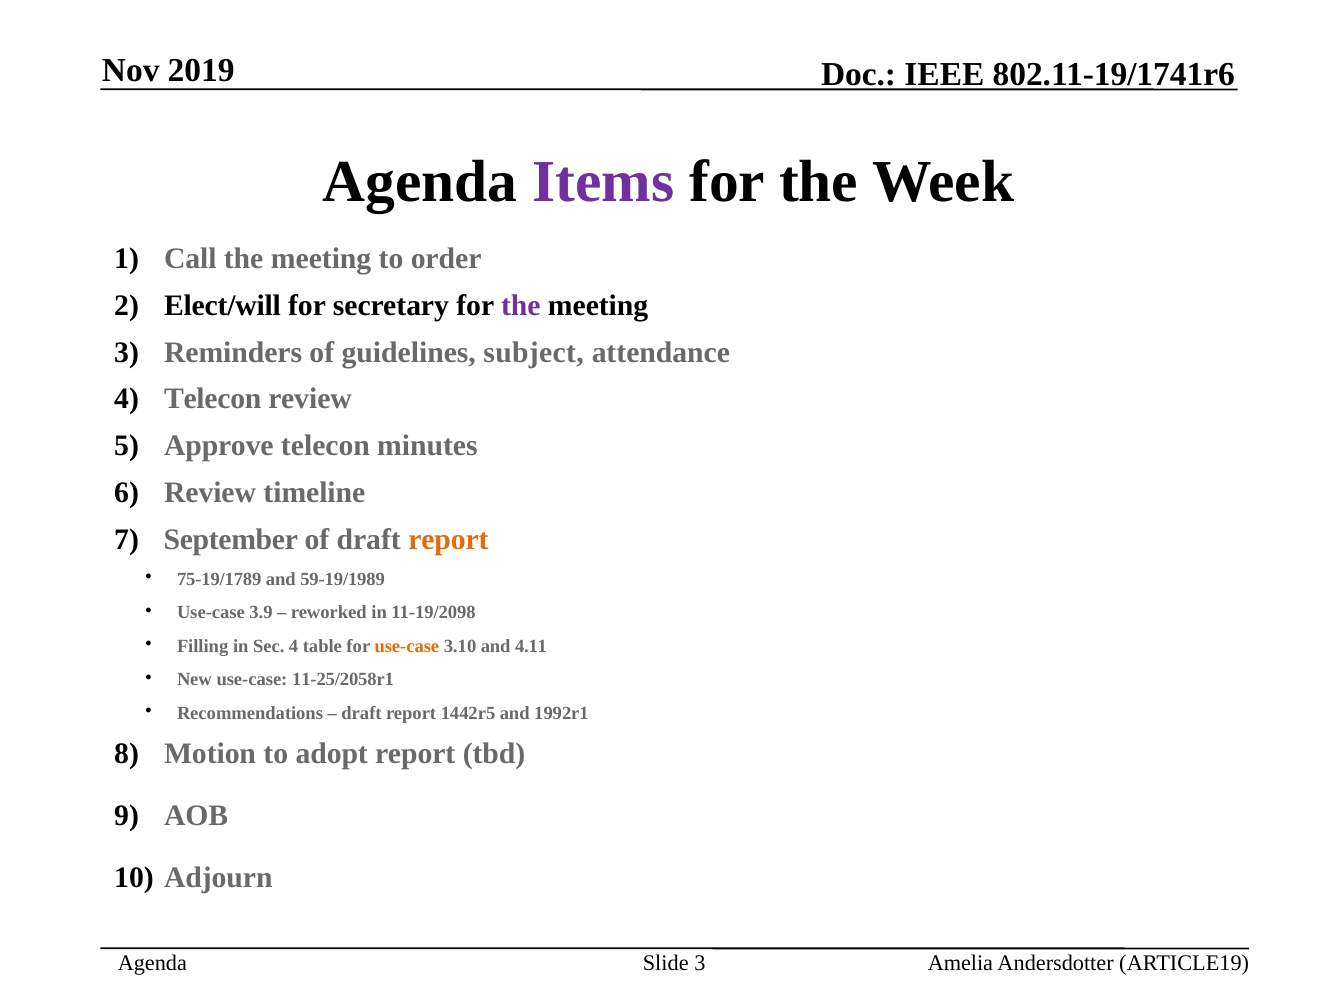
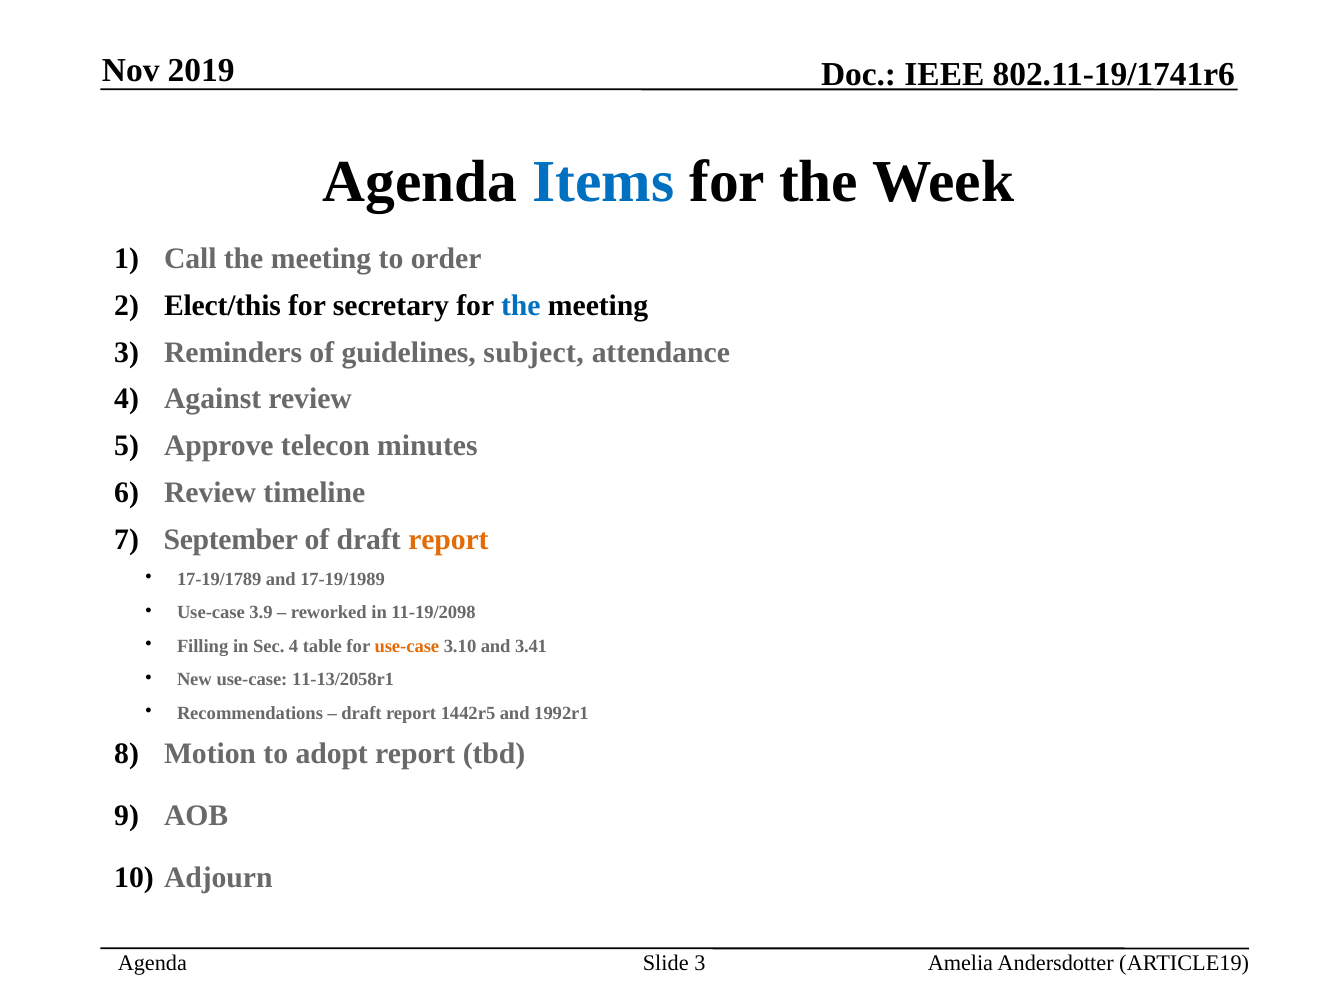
Items colour: purple -> blue
Elect/will: Elect/will -> Elect/this
the at (521, 305) colour: purple -> blue
4 Telecon: Telecon -> Against
75-19/1789: 75-19/1789 -> 17-19/1789
59-19/1989: 59-19/1989 -> 17-19/1989
4.11: 4.11 -> 3.41
11-25/2058r1: 11-25/2058r1 -> 11-13/2058r1
